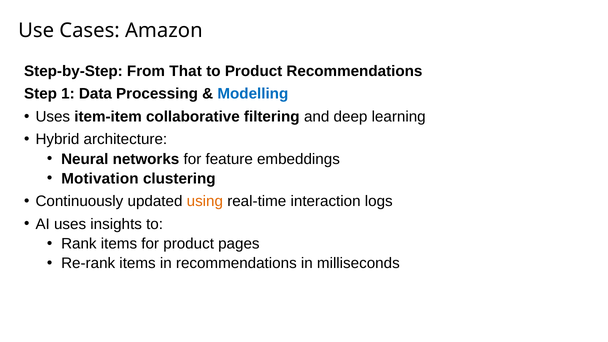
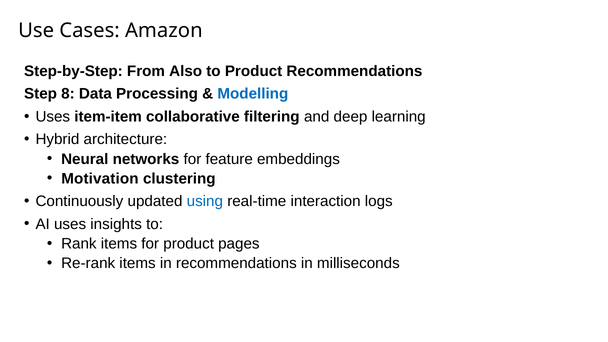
That: That -> Also
1: 1 -> 8
using colour: orange -> blue
